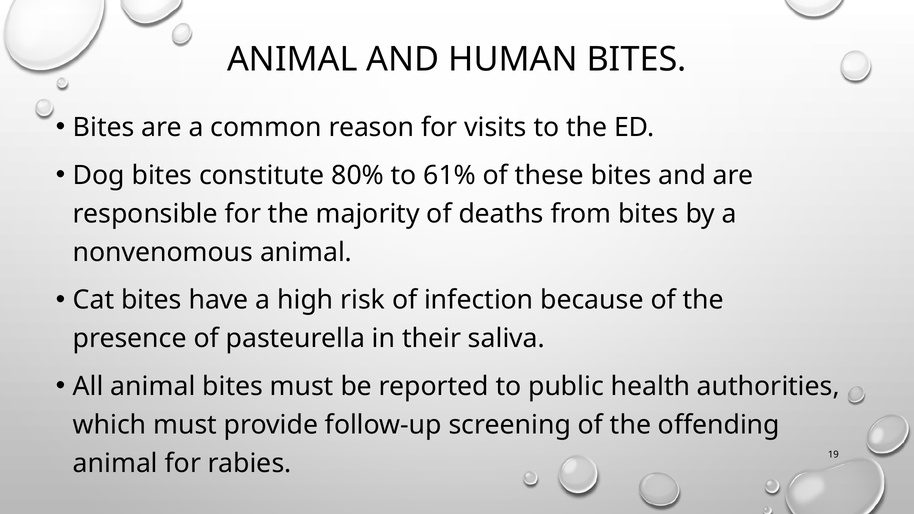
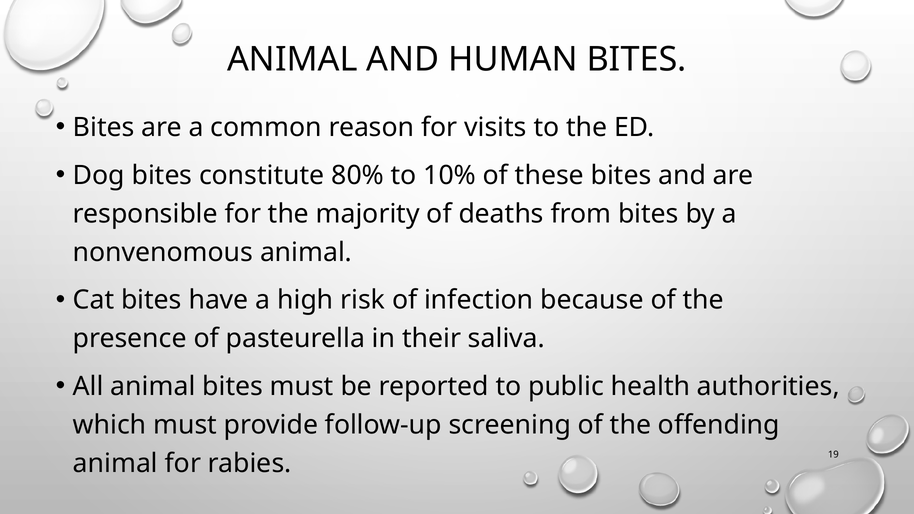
61%: 61% -> 10%
